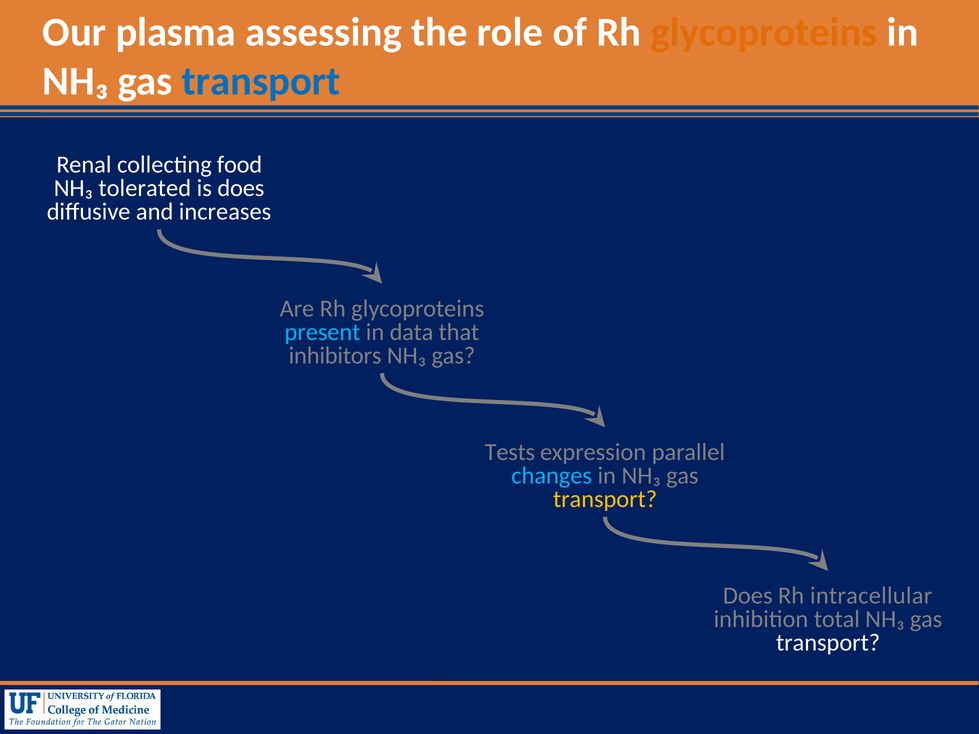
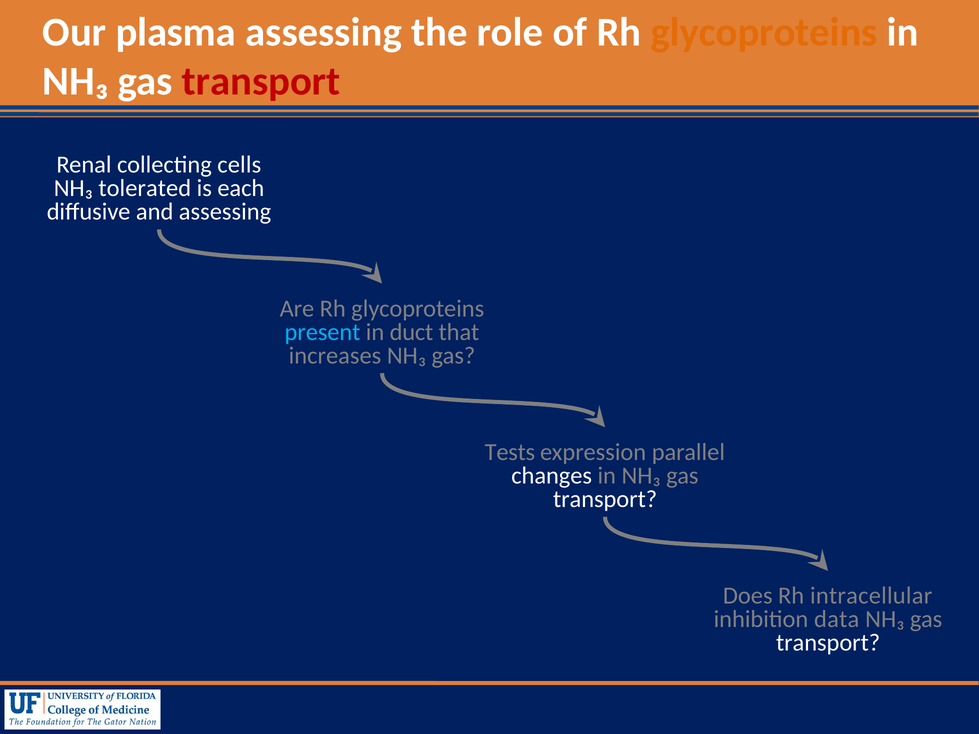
transport at (261, 81) colour: blue -> red
food: food -> cells
is does: does -> each
and increases: increases -> assessing
data: data -> duct
inhibitors: inhibitors -> increases
changes colour: light blue -> white
transport at (605, 499) colour: yellow -> white
total: total -> data
